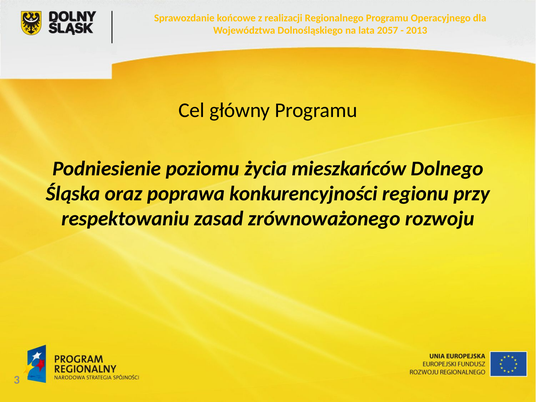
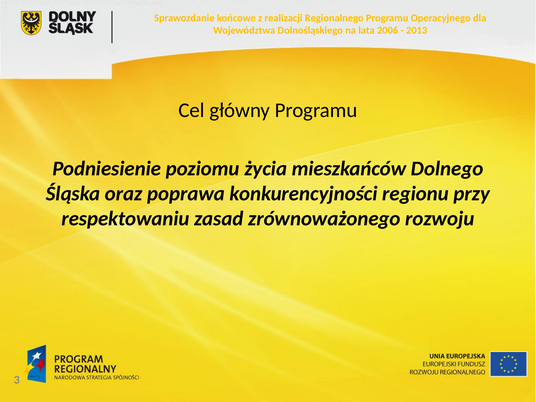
2057: 2057 -> 2006
